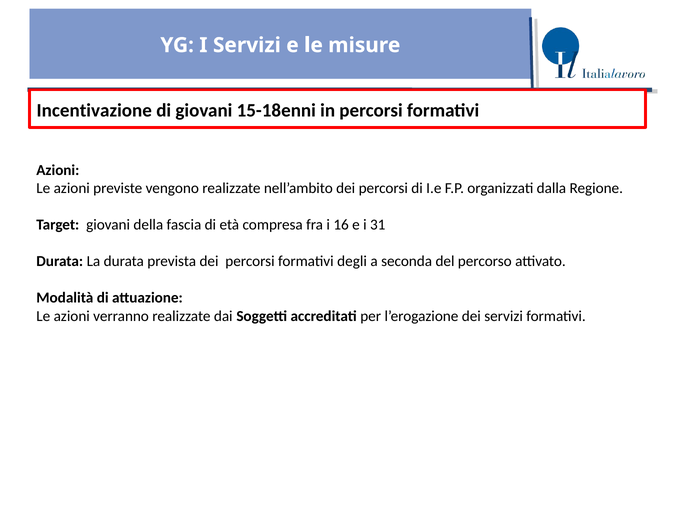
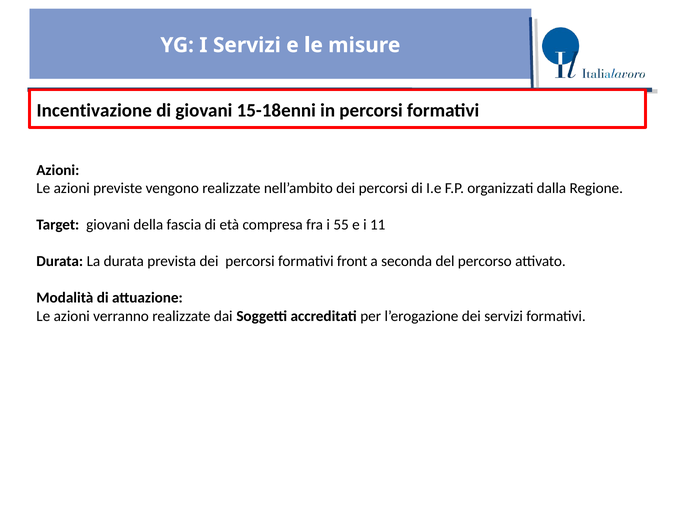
16: 16 -> 55
31: 31 -> 11
degli: degli -> front
